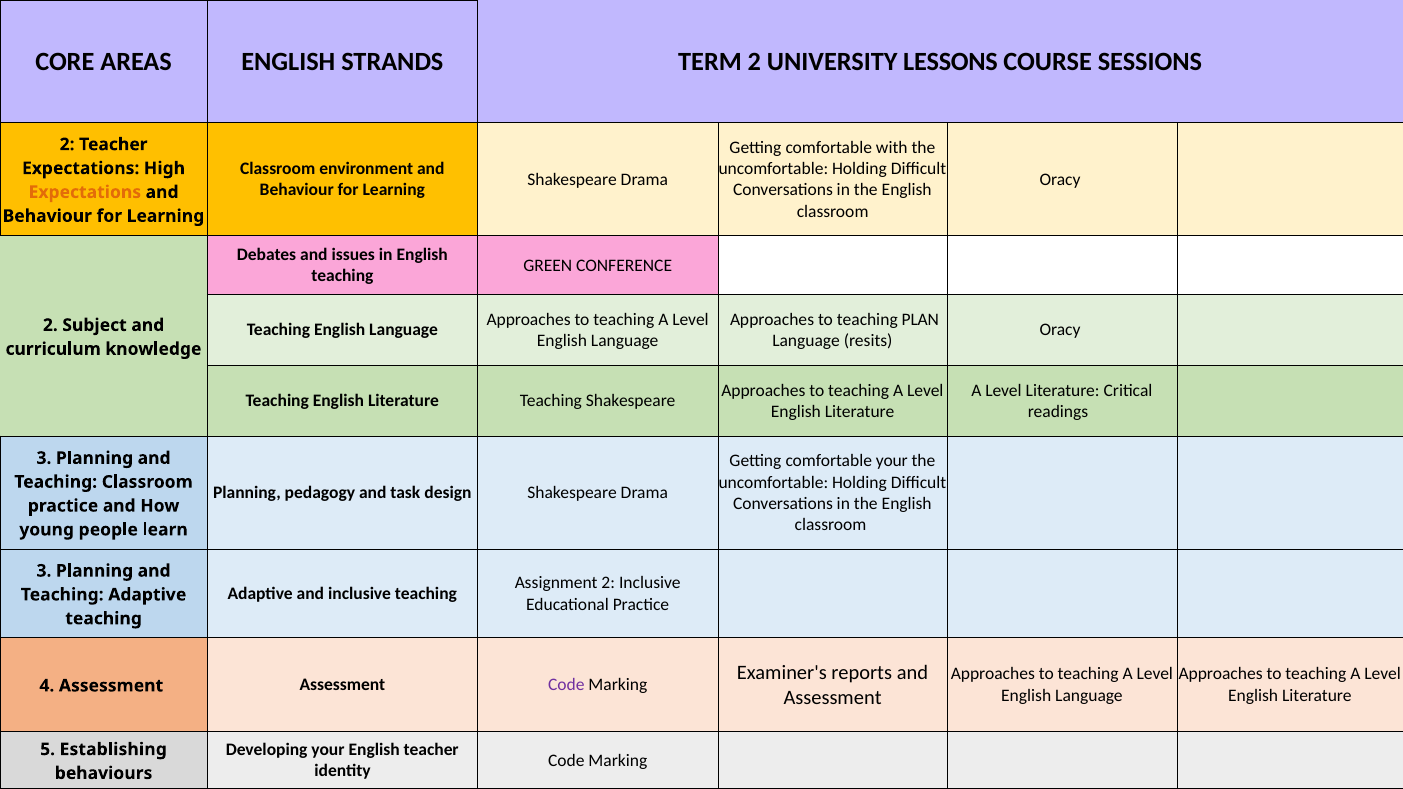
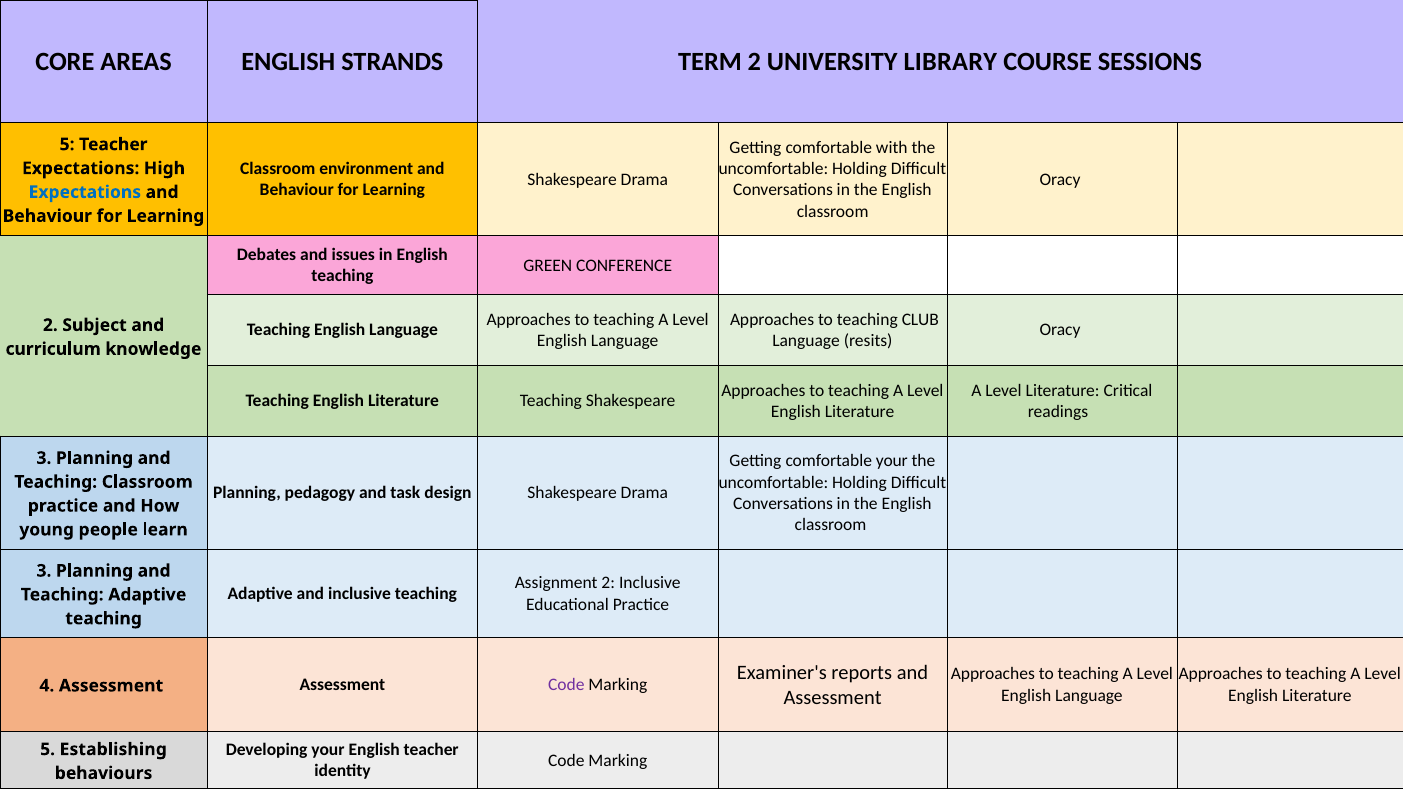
LESSONS: LESSONS -> LIBRARY
2 at (67, 144): 2 -> 5
Expectations at (85, 192) colour: orange -> blue
PLAN: PLAN -> CLUB
